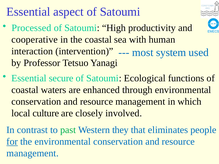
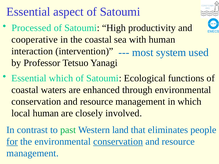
Essential secure: secure -> which
local culture: culture -> human
they: they -> land
conservation at (118, 142) underline: none -> present
